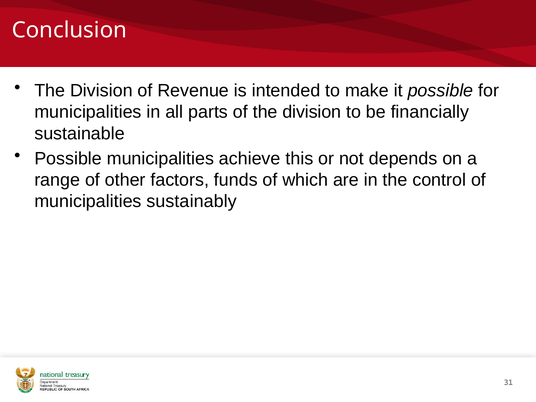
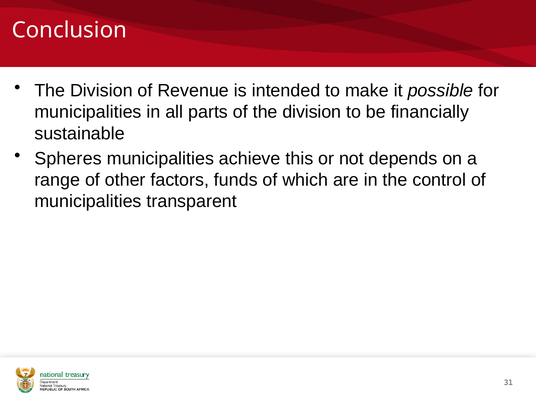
Possible at (68, 158): Possible -> Spheres
sustainably: sustainably -> transparent
